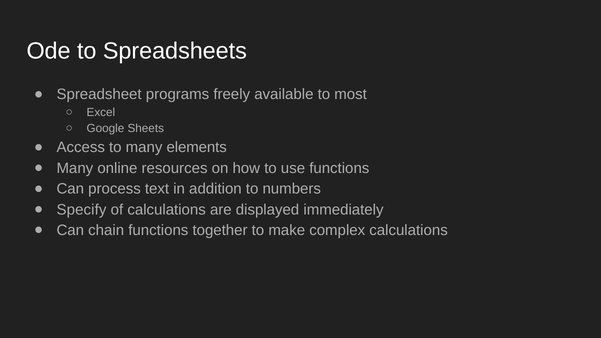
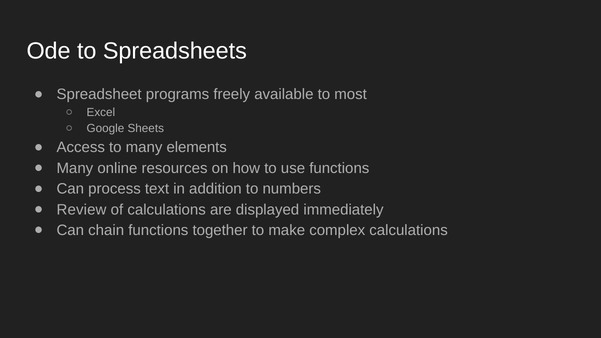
Specify: Specify -> Review
